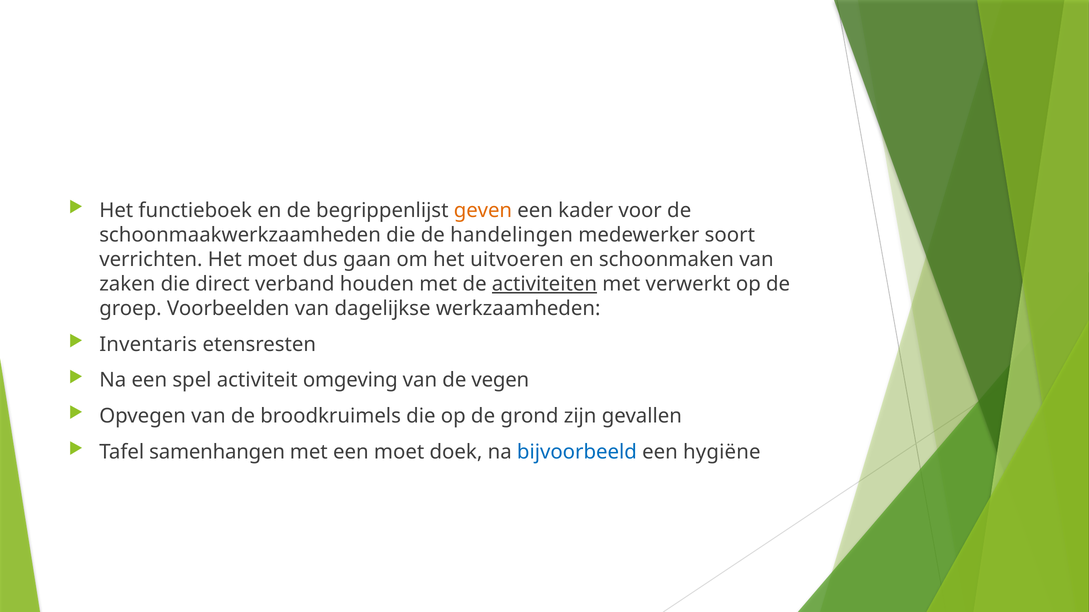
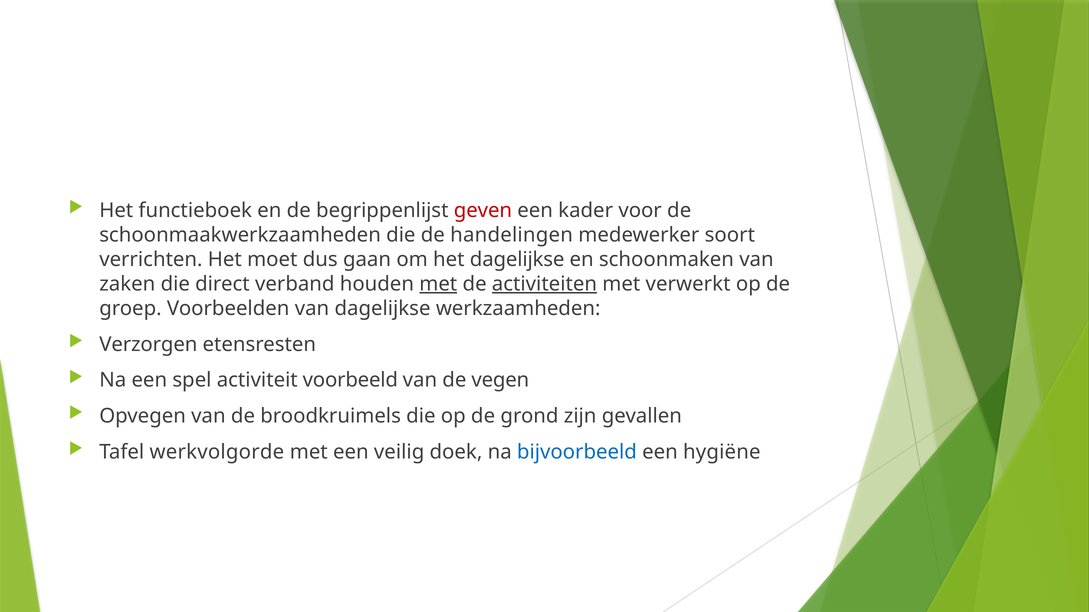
geven colour: orange -> red
het uitvoeren: uitvoeren -> dagelijkse
met at (438, 284) underline: none -> present
Inventaris: Inventaris -> Verzorgen
omgeving: omgeving -> voorbeeld
samenhangen: samenhangen -> werkvolgorde
een moet: moet -> veilig
